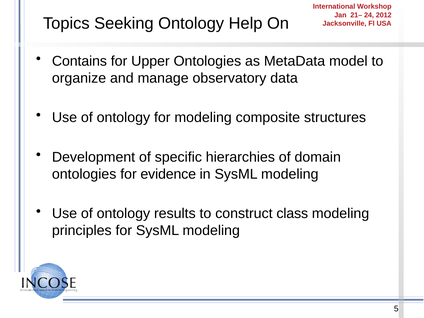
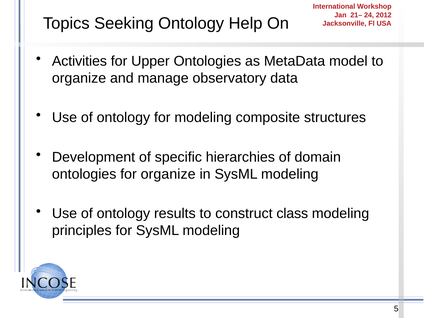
Contains: Contains -> Activities
for evidence: evidence -> organize
